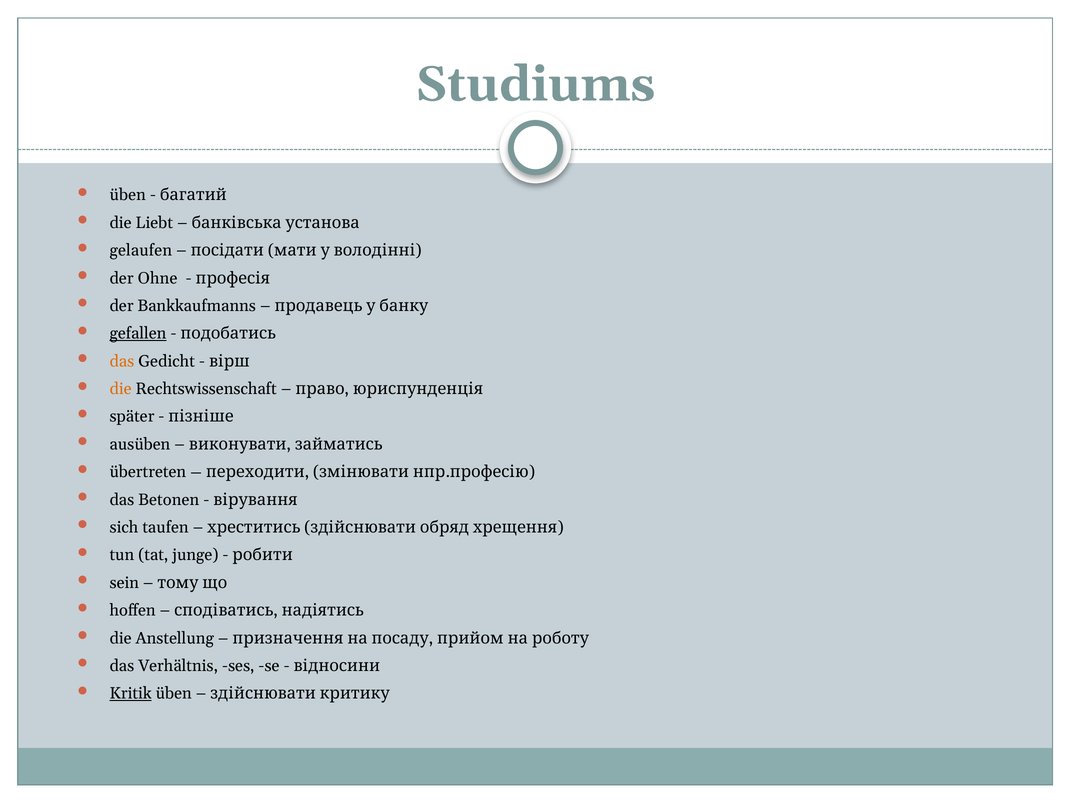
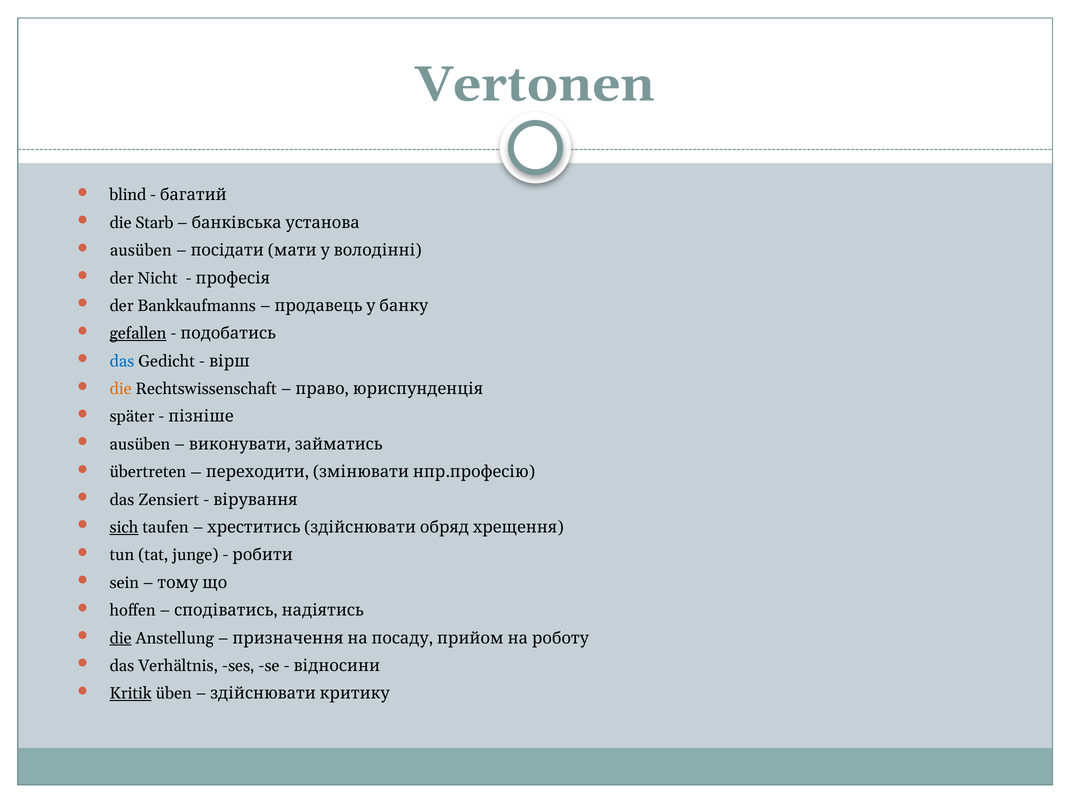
Studiums: Studiums -> Vertonen
üben at (128, 195): üben -> blind
Liebt: Liebt -> Starb
gelaufen at (141, 251): gelaufen -> ausüben
Ohne: Ohne -> Nicht
das at (122, 361) colour: orange -> blue
Betonen: Betonen -> Zensiert
sich underline: none -> present
die at (121, 638) underline: none -> present
